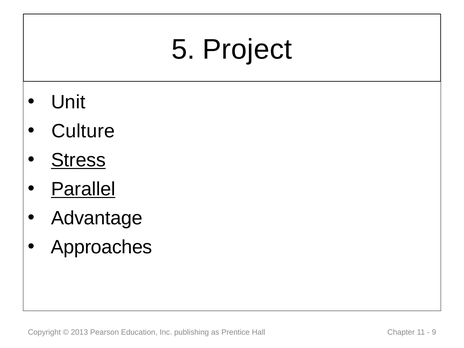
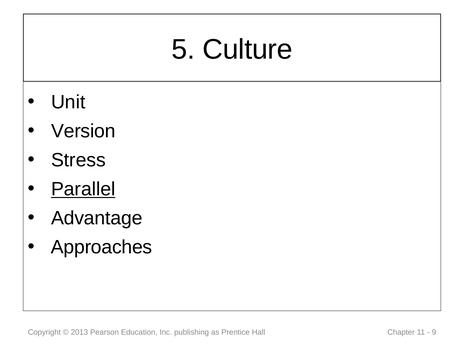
Project: Project -> Culture
Culture: Culture -> Version
Stress underline: present -> none
